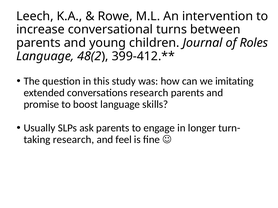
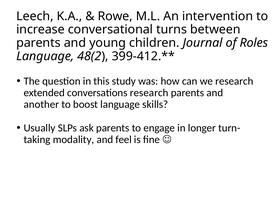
we imitating: imitating -> research
promise: promise -> another
research at (73, 140): research -> modality
